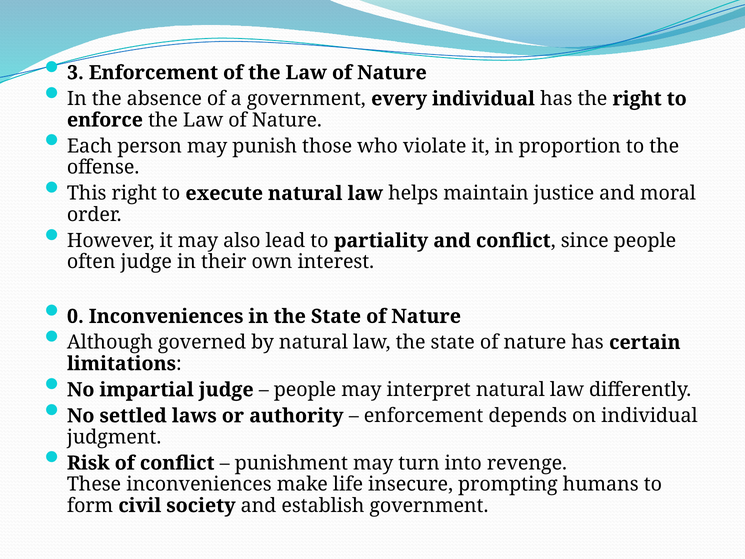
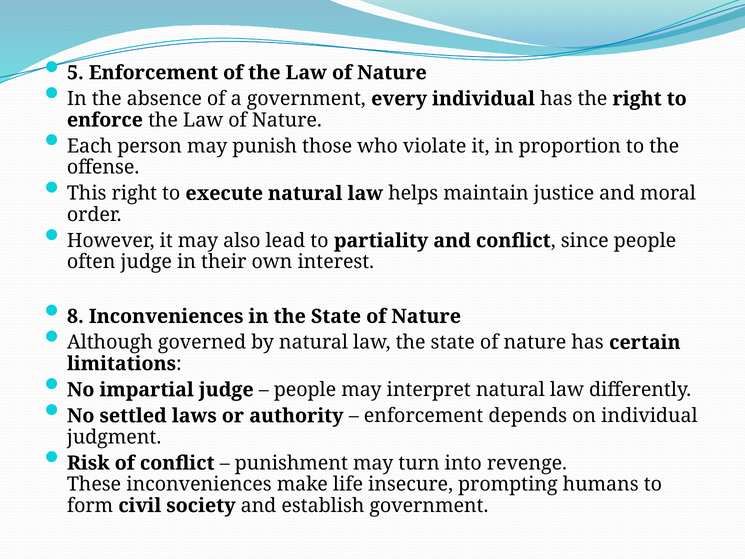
3: 3 -> 5
0: 0 -> 8
